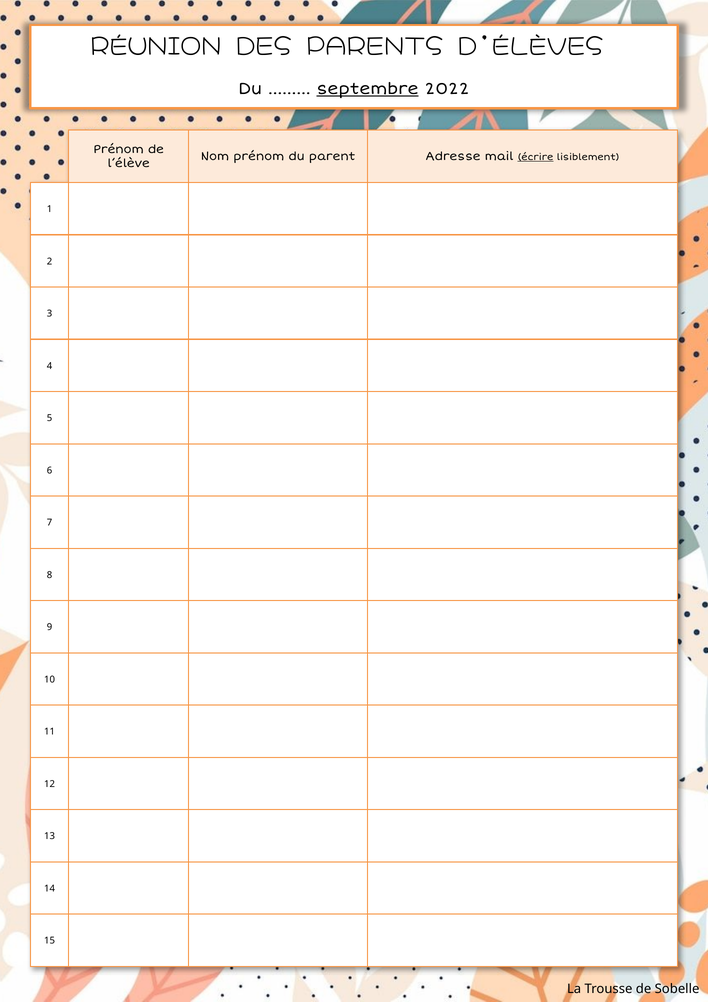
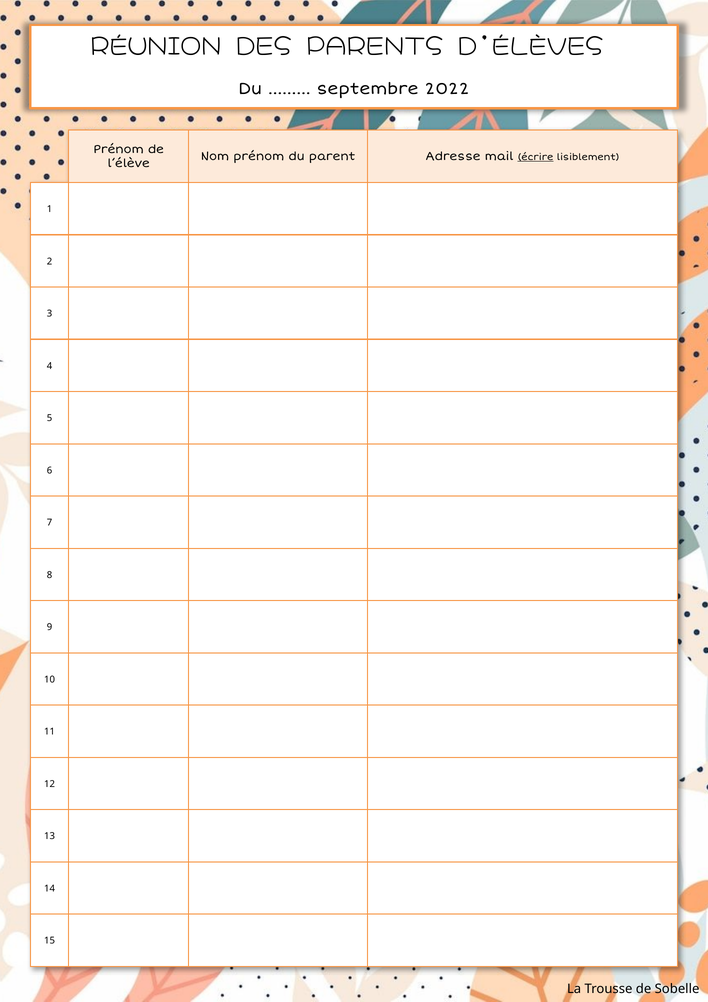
septembre underline: present -> none
